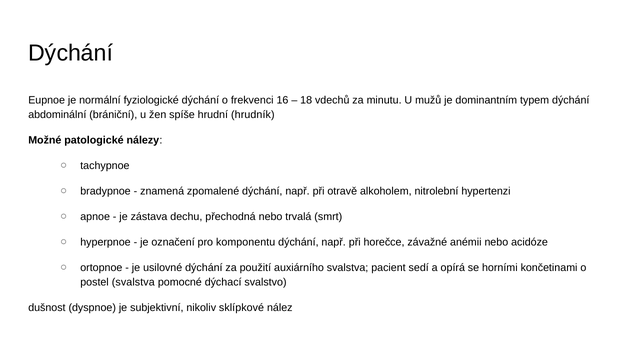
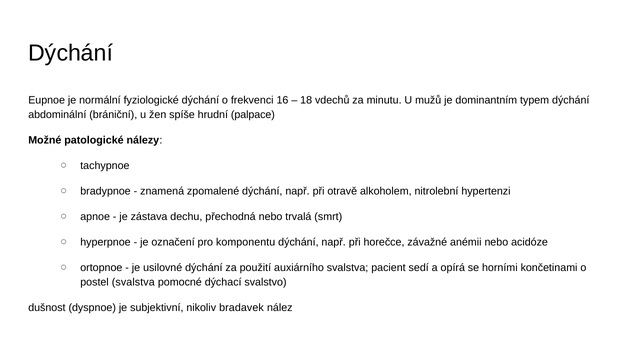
hrudník: hrudník -> palpace
sklípkové: sklípkové -> bradavek
